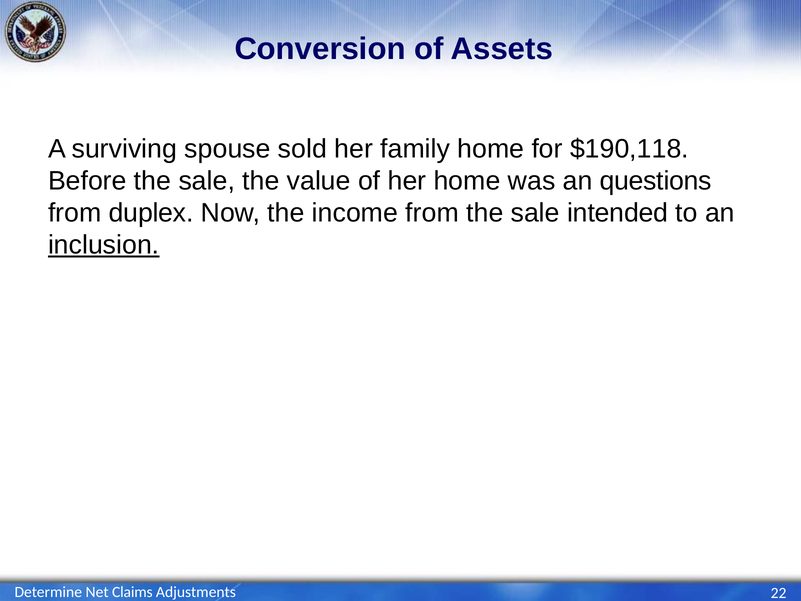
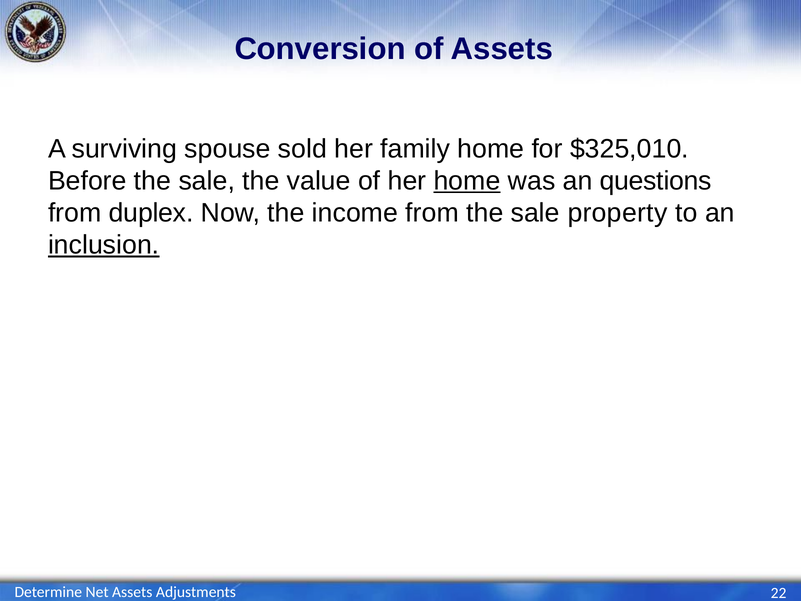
$190,118: $190,118 -> $325,010
home at (467, 181) underline: none -> present
intended: intended -> property
Net Claims: Claims -> Assets
